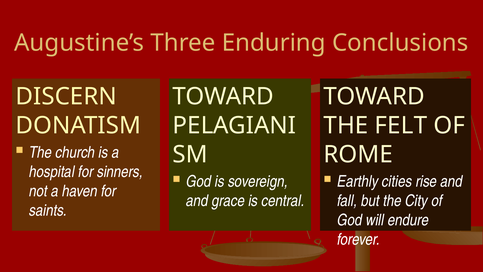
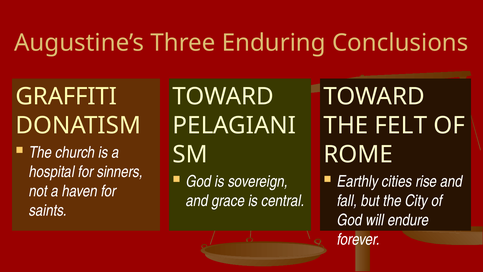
DISCERN: DISCERN -> GRAFFITI
